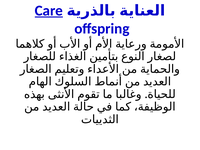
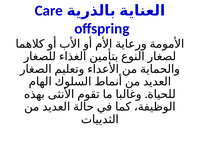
Care underline: present -> none
